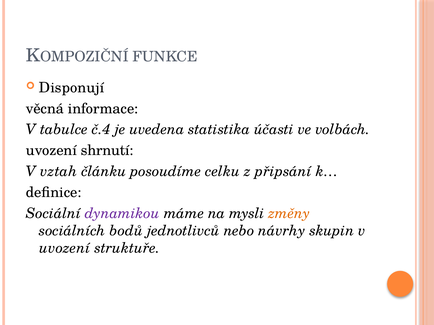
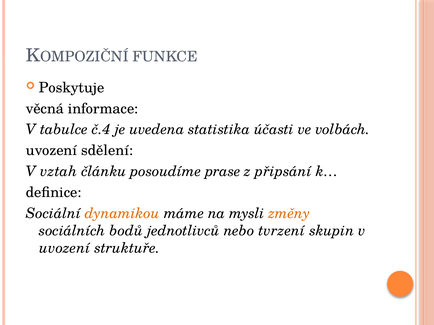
Disponují: Disponují -> Poskytuje
shrnutí: shrnutí -> sdělení
celku: celku -> prase
dynamikou colour: purple -> orange
návrhy: návrhy -> tvrzení
